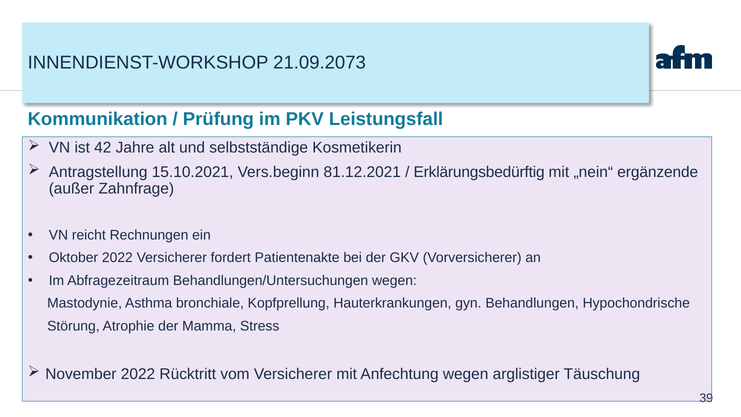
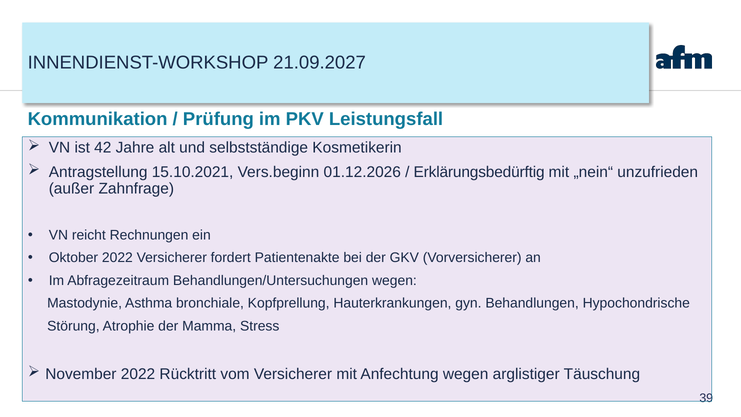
21.09.2073: 21.09.2073 -> 21.09.2027
81.12.2021: 81.12.2021 -> 01.12.2026
ergänzende: ergänzende -> unzufrieden
